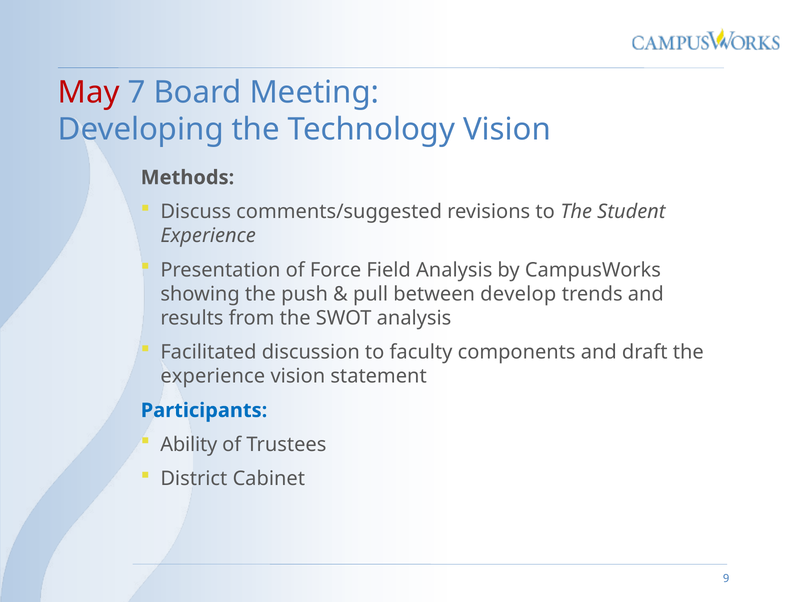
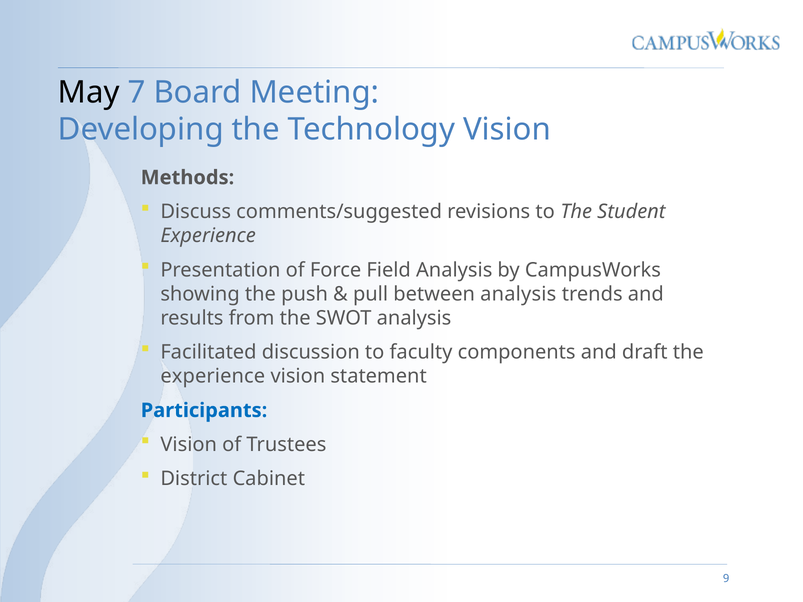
May colour: red -> black
between develop: develop -> analysis
Ability at (189, 445): Ability -> Vision
